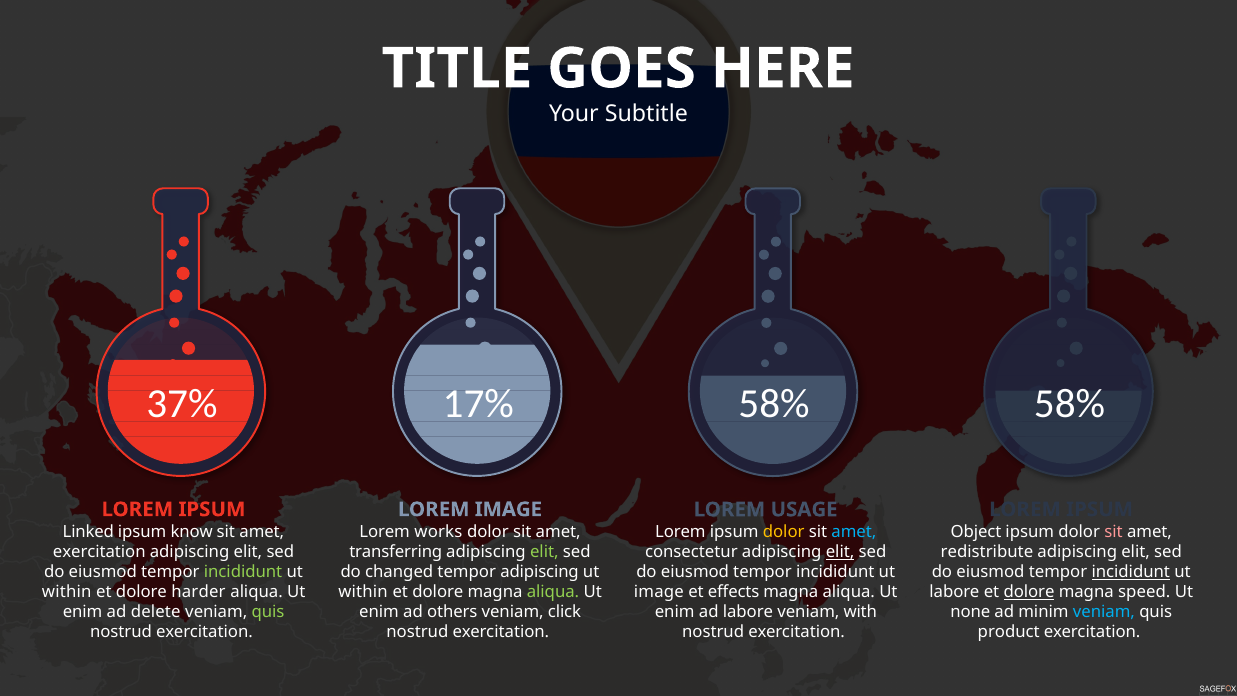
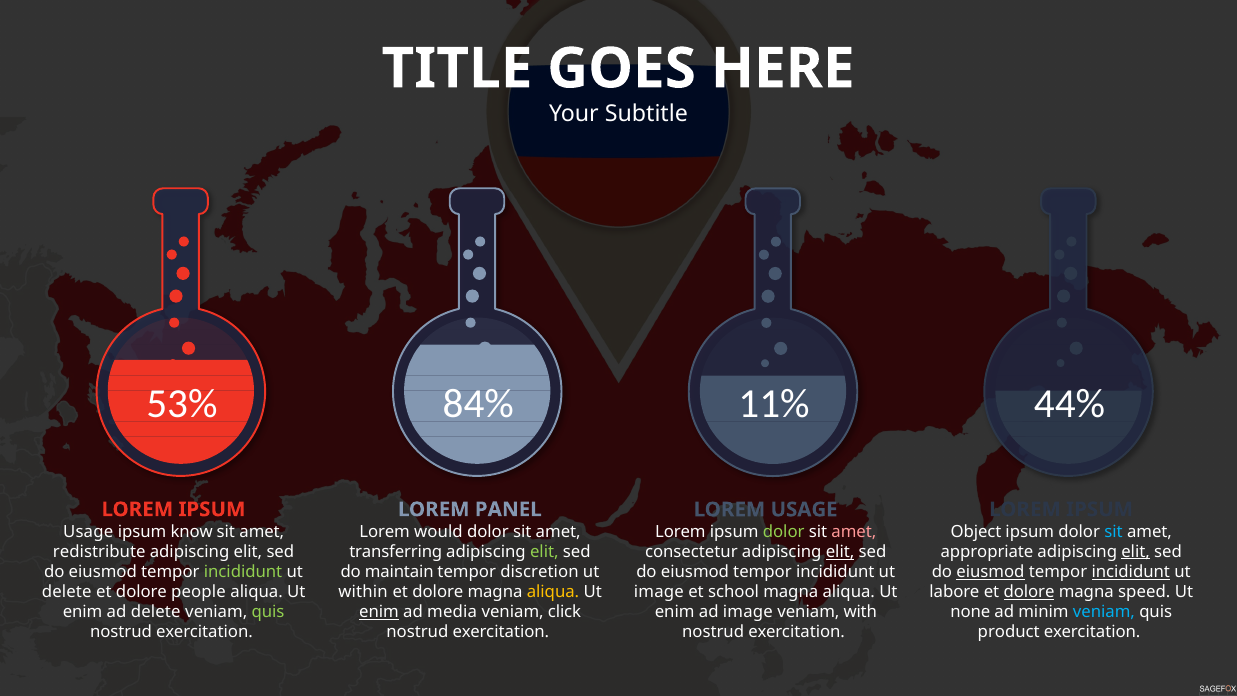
37%: 37% -> 53%
17%: 17% -> 84%
58% at (1070, 403): 58% -> 44%
58% at (774, 404): 58% -> 11%
LOREM IMAGE: IMAGE -> PANEL
Linked at (88, 531): Linked -> Usage
works: works -> would
sit at (1113, 531) colour: pink -> light blue
dolor at (784, 532) colour: yellow -> light green
amet at (854, 532) colour: light blue -> pink
exercitation at (99, 552): exercitation -> redistribute
redistribute: redistribute -> appropriate
elit at (1136, 552) underline: none -> present
changed: changed -> maintain
tempor adipiscing: adipiscing -> discretion
eiusmod at (990, 572) underline: none -> present
within at (67, 592): within -> delete
harder: harder -> people
aliqua at (553, 592) colour: light green -> yellow
effects: effects -> school
enim at (379, 612) underline: none -> present
others: others -> media
ad labore: labore -> image
